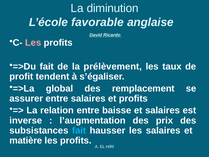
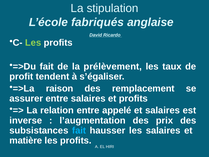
diminution: diminution -> stipulation
favorable: favorable -> fabriqués
Les at (33, 43) colour: pink -> light green
global: global -> raison
baisse: baisse -> appelé
